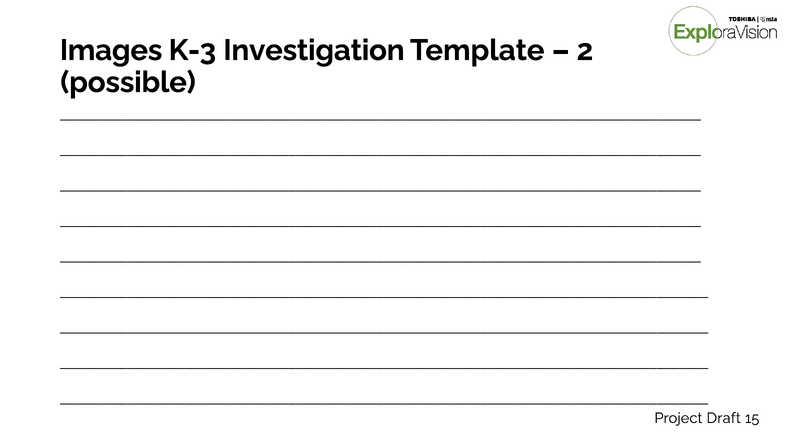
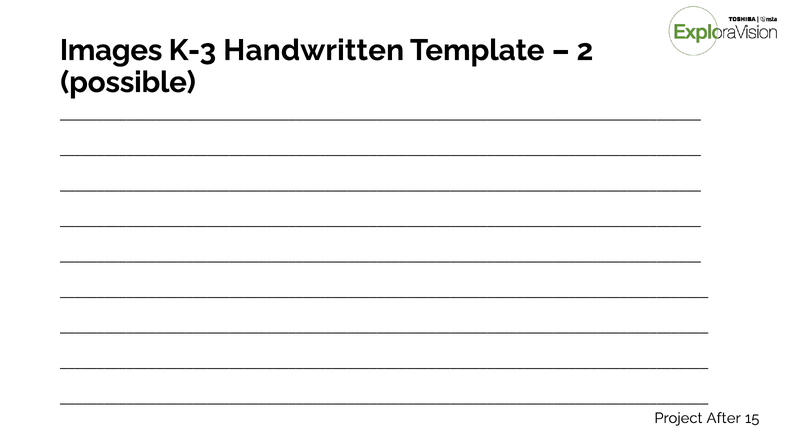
Investigation: Investigation -> Handwritten
Draft: Draft -> After
